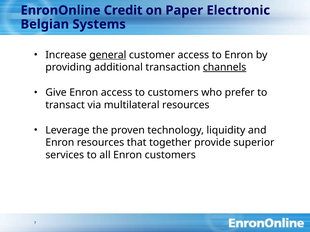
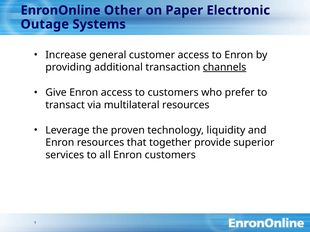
Credit: Credit -> Other
Belgian: Belgian -> Outage
general underline: present -> none
